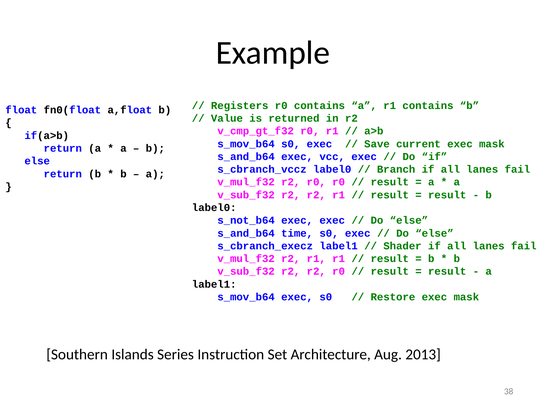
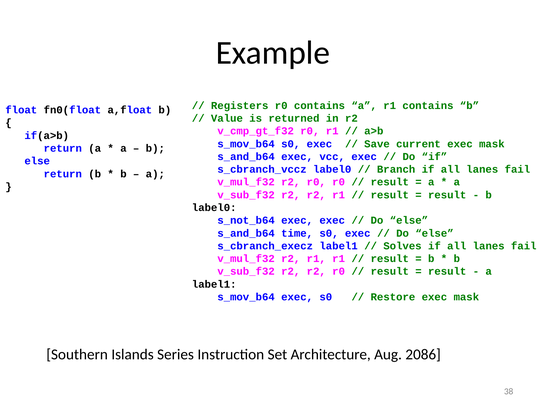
Shader: Shader -> Solves
2013: 2013 -> 2086
